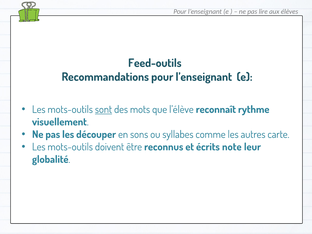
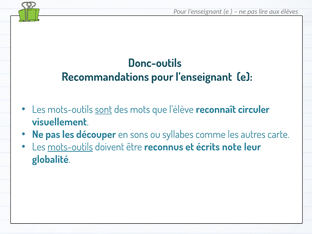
Feed-outils: Feed-outils -> Donc-outils
rythme: rythme -> circuler
mots-outils at (70, 147) underline: none -> present
